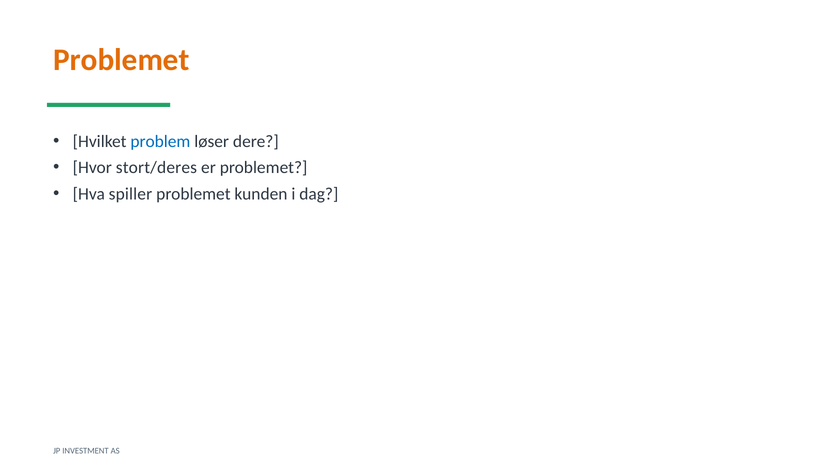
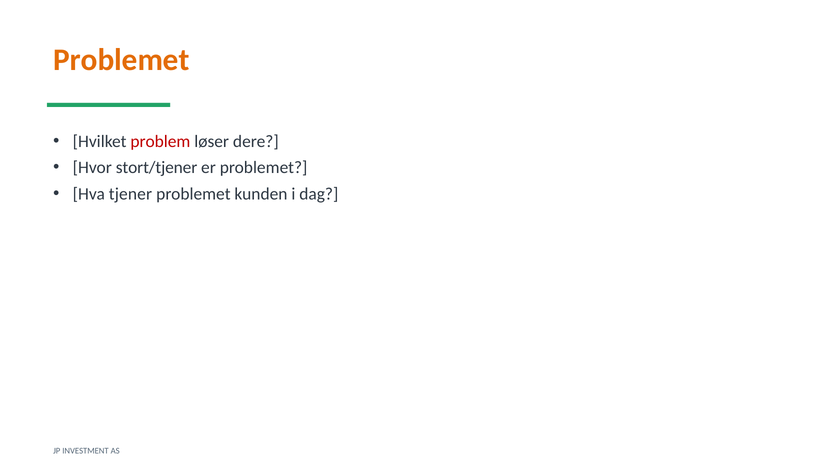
problem colour: blue -> red
stort/deres: stort/deres -> stort/tjener
spiller: spiller -> tjener
